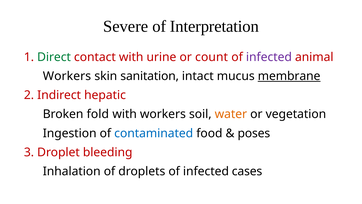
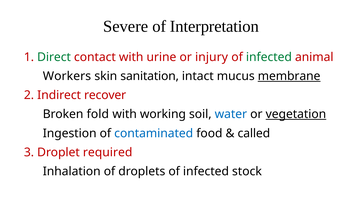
count: count -> injury
infected at (269, 57) colour: purple -> green
hepatic: hepatic -> recover
with workers: workers -> working
water colour: orange -> blue
vegetation underline: none -> present
poses: poses -> called
bleeding: bleeding -> required
cases: cases -> stock
